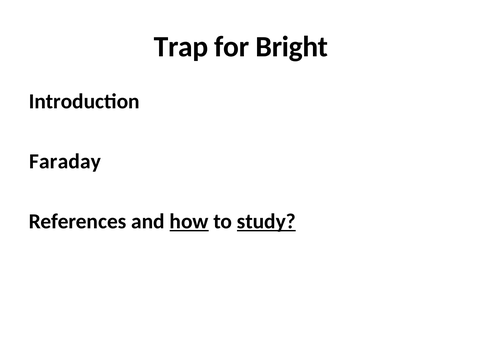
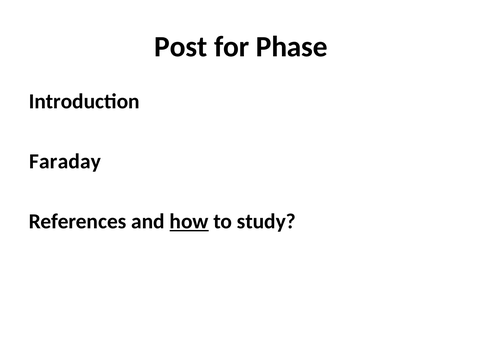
Trap: Trap -> Post
Bright: Bright -> Phase
study underline: present -> none
